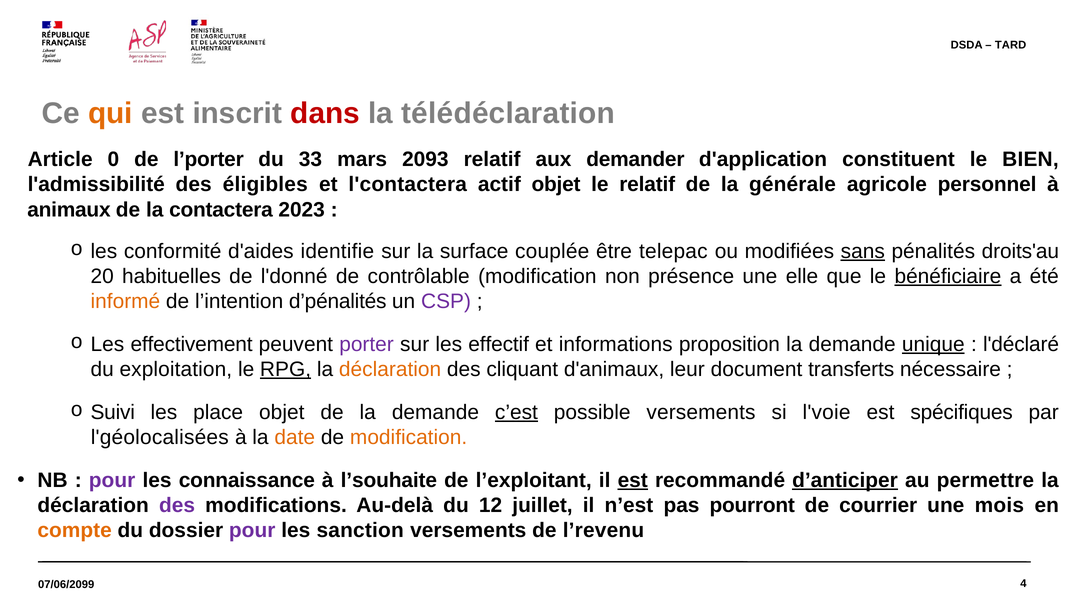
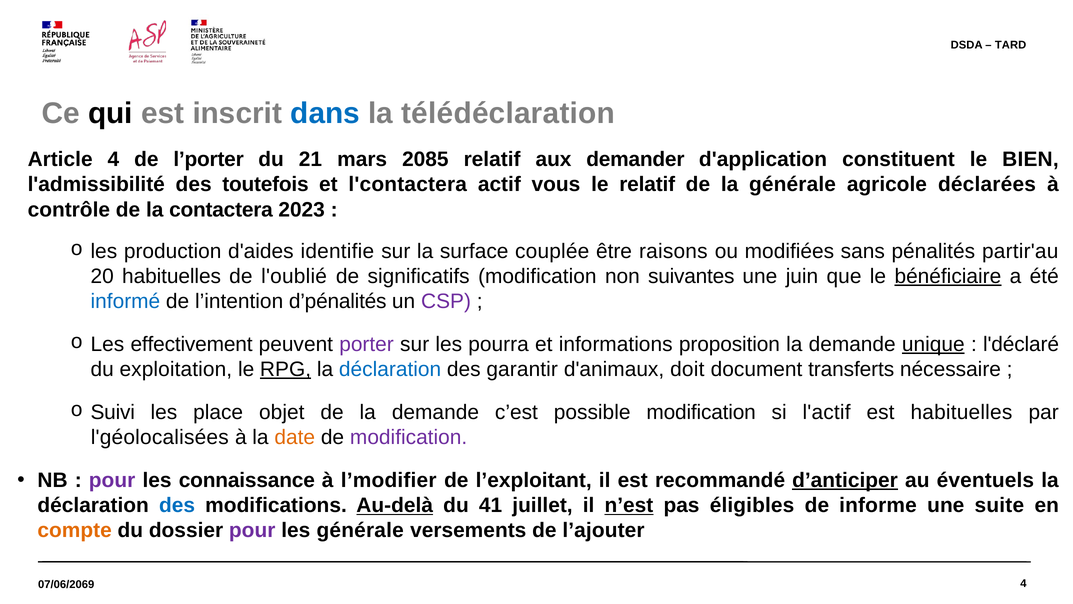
qui colour: orange -> black
dans colour: red -> blue
Article 0: 0 -> 4
33: 33 -> 21
2093: 2093 -> 2085
éligibles: éligibles -> toutefois
actif objet: objet -> vous
personnel: personnel -> déclarées
animaux: animaux -> contrôle
conformité: conformité -> production
telepac: telepac -> raisons
sans underline: present -> none
droits'au: droits'au -> partir'au
l'donné: l'donné -> l'oublié
contrôlable: contrôlable -> significatifs
présence: présence -> suivantes
elle: elle -> juin
informé colour: orange -> blue
effectif: effectif -> pourra
déclaration at (390, 369) colour: orange -> blue
cliquant: cliquant -> garantir
leur: leur -> doit
c’est underline: present -> none
possible versements: versements -> modification
l'voie: l'voie -> l'actif
est spécifiques: spécifiques -> habituelles
modification at (409, 437) colour: orange -> purple
l’souhaite: l’souhaite -> l’modifier
est at (633, 480) underline: present -> none
permettre: permettre -> éventuels
des at (177, 505) colour: purple -> blue
Au-delà underline: none -> present
12: 12 -> 41
n’est underline: none -> present
pourront: pourront -> éligibles
courrier: courrier -> informe
mois: mois -> suite
les sanction: sanction -> générale
l’revenu: l’revenu -> l’ajouter
07/06/2099: 07/06/2099 -> 07/06/2069
